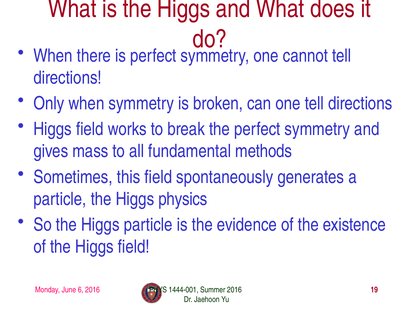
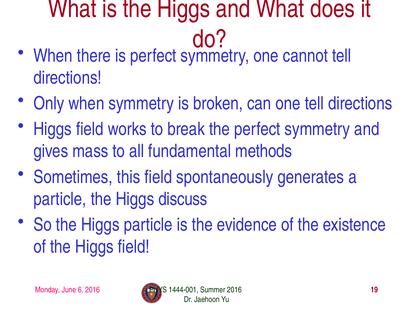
physics: physics -> discuss
